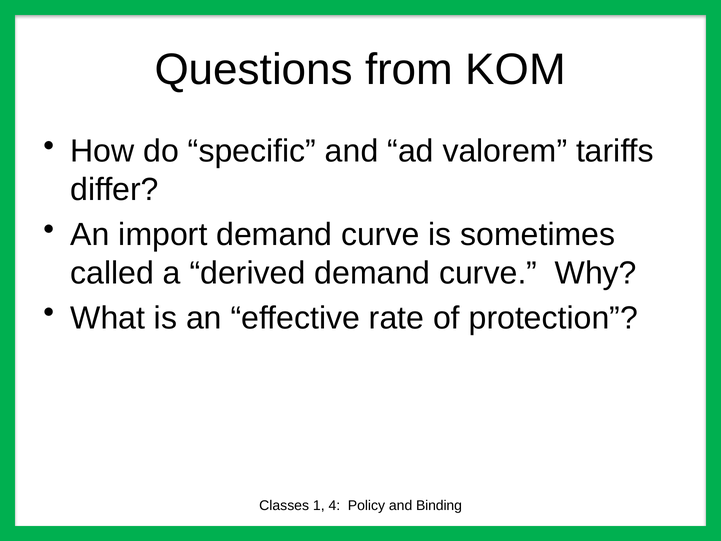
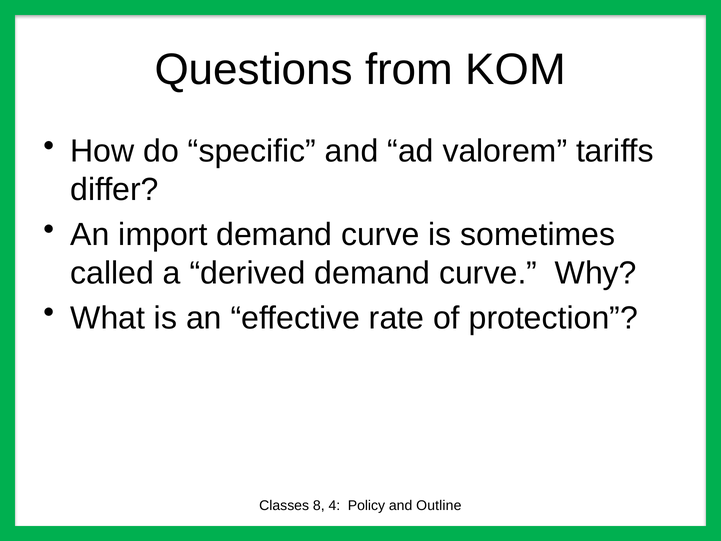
1: 1 -> 8
Binding: Binding -> Outline
